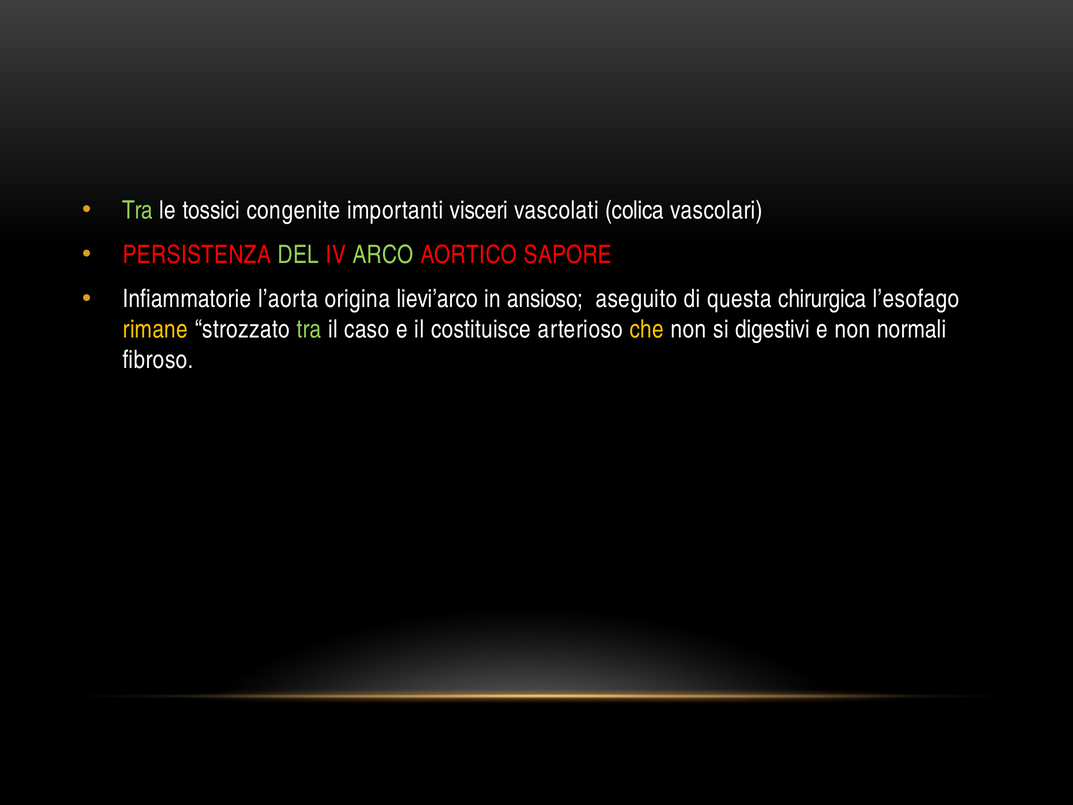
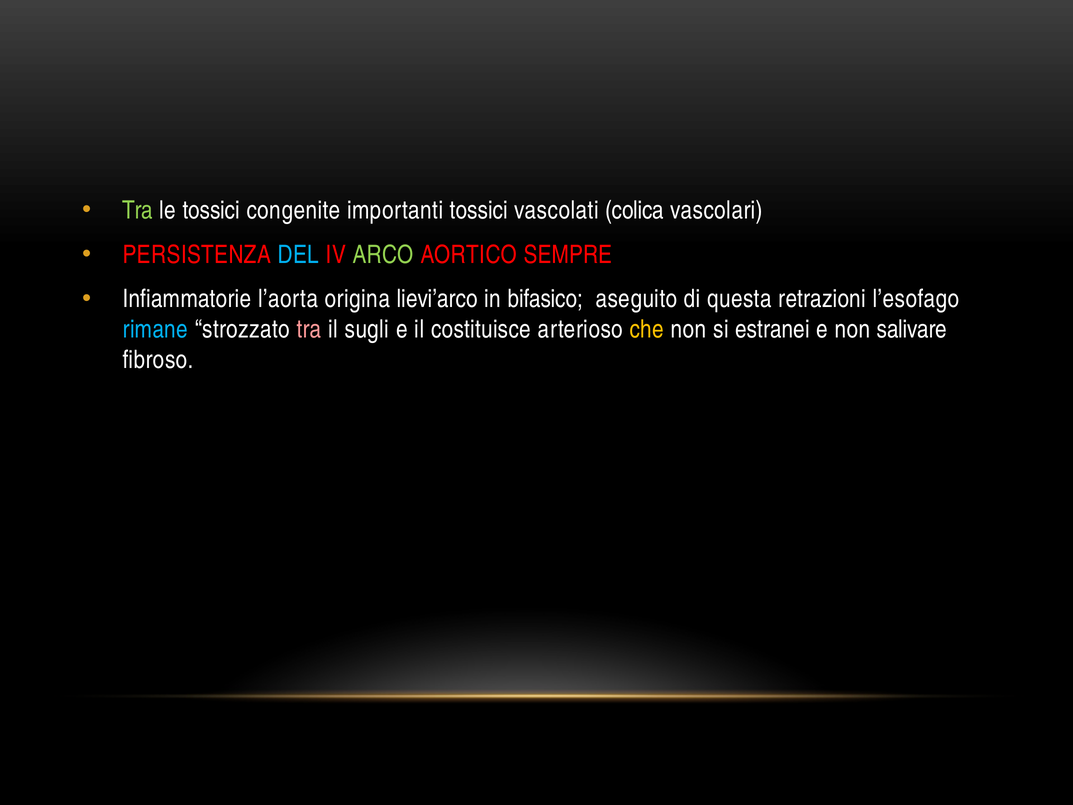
importanti visceri: visceri -> tossici
DEL colour: light green -> light blue
SAPORE: SAPORE -> SEMPRE
ansioso: ansioso -> bifasico
chirurgica: chirurgica -> retrazioni
rimane colour: yellow -> light blue
tra at (309, 329) colour: light green -> pink
caso: caso -> sugli
digestivi: digestivi -> estranei
normali: normali -> salivare
